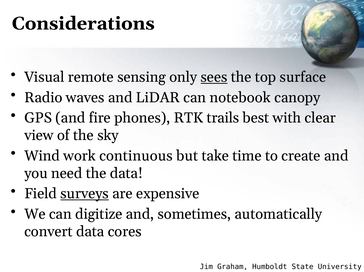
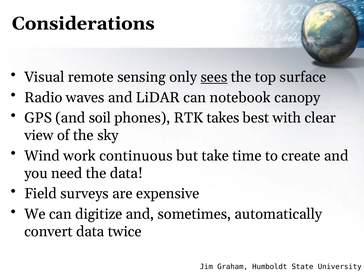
fire: fire -> soil
trails: trails -> takes
surveys underline: present -> none
cores: cores -> twice
